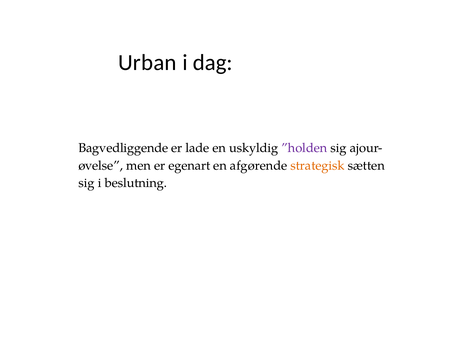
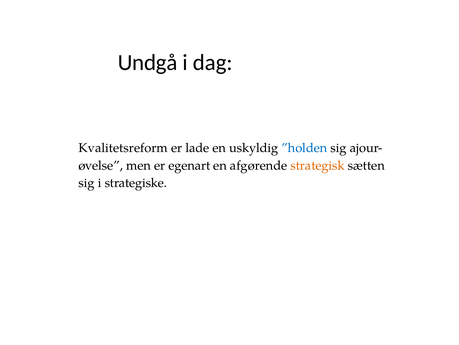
Urban: Urban -> Undgå
Bagvedliggende: Bagvedliggende -> Kvalitetsreform
”holden colour: purple -> blue
beslutning: beslutning -> strategiske
